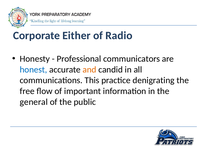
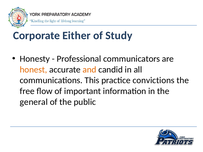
Radio: Radio -> Study
honest colour: blue -> orange
denigrating: denigrating -> convictions
